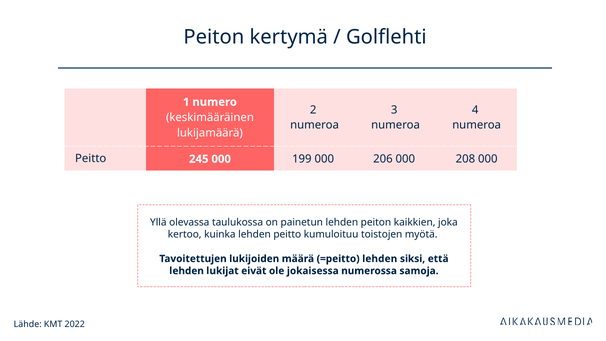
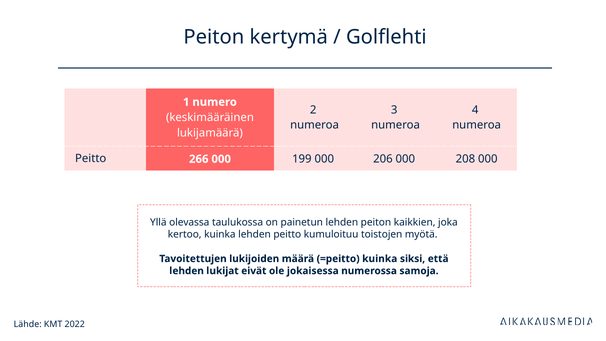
245: 245 -> 266
=peitto lehden: lehden -> kuinka
